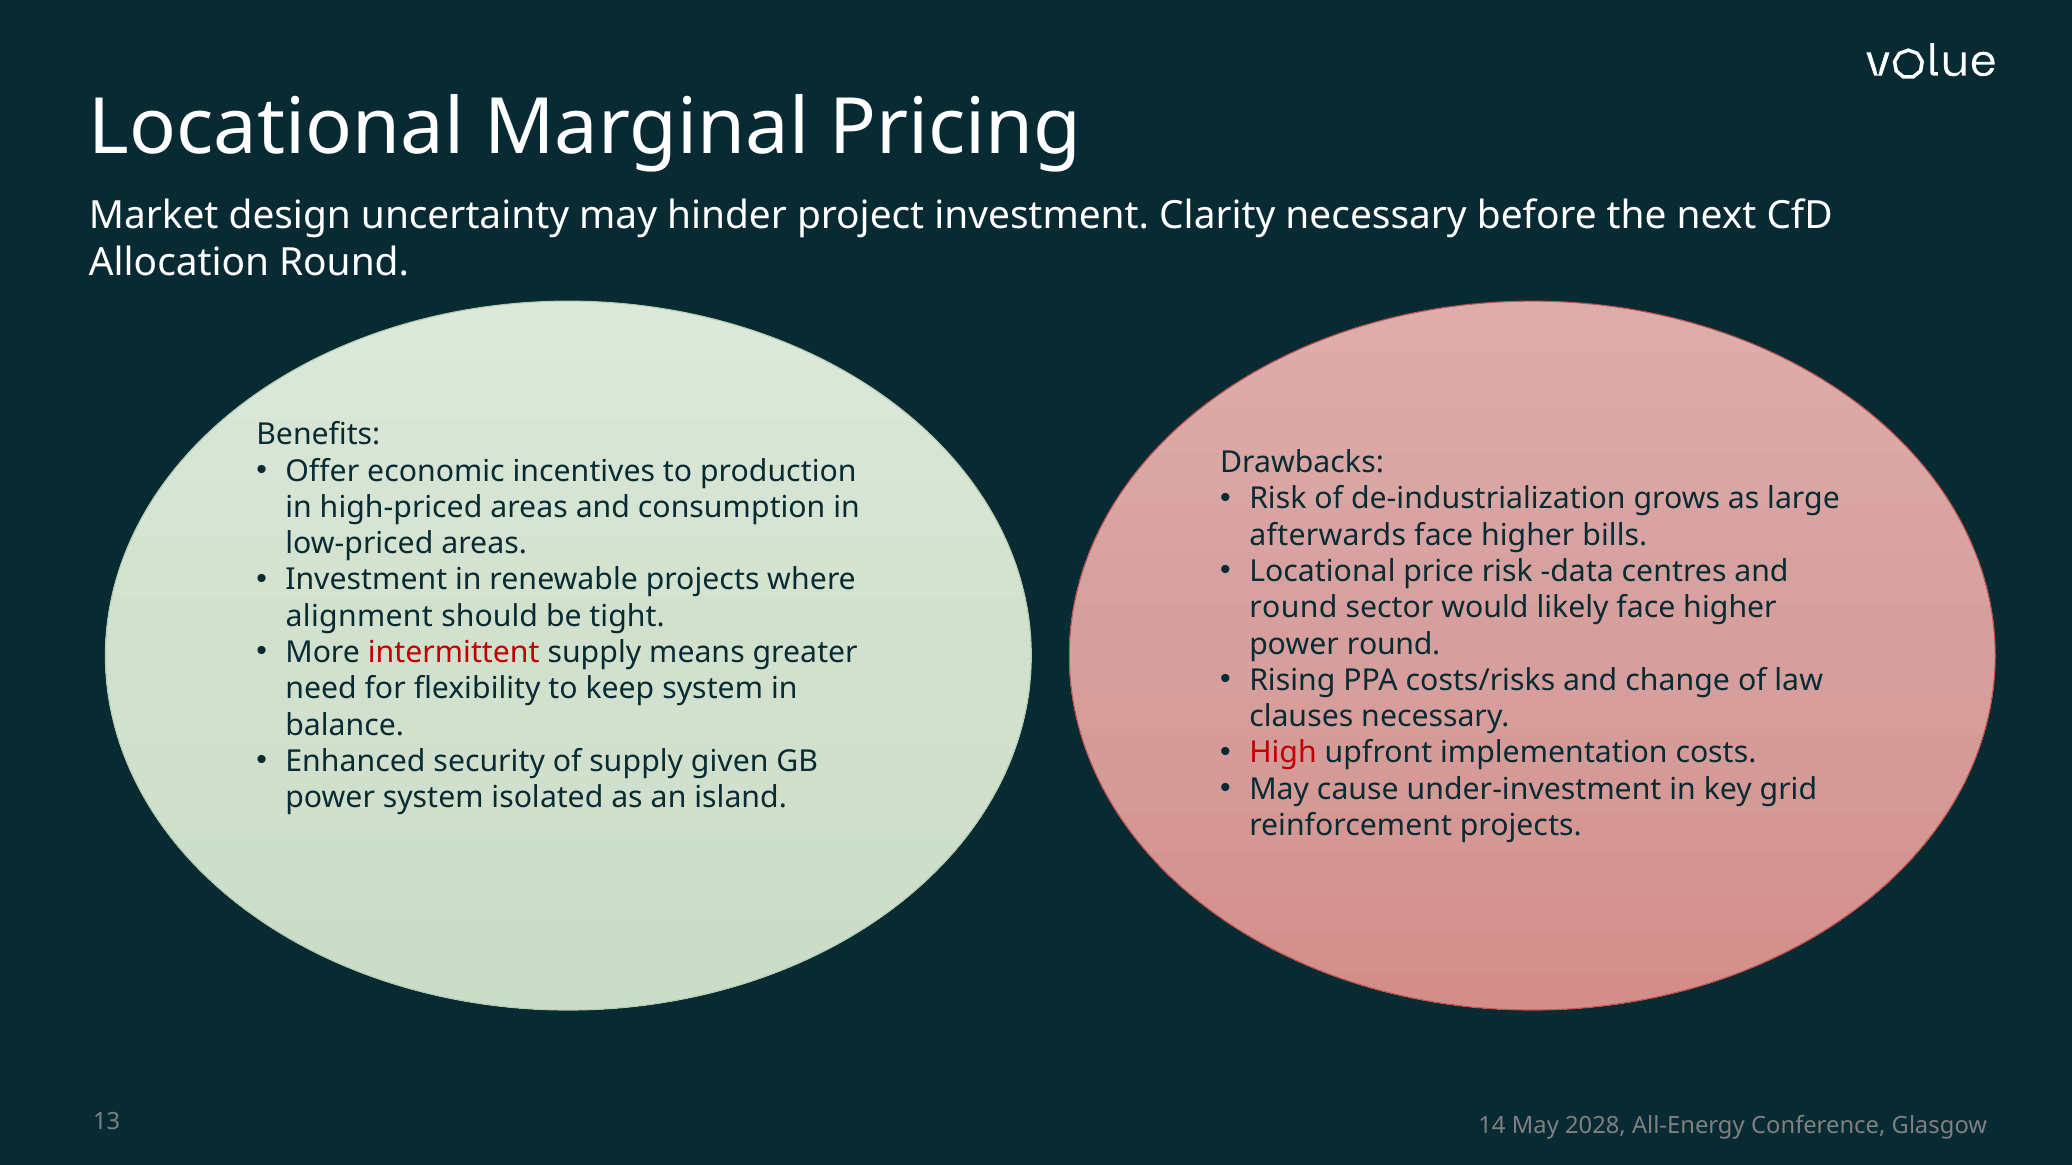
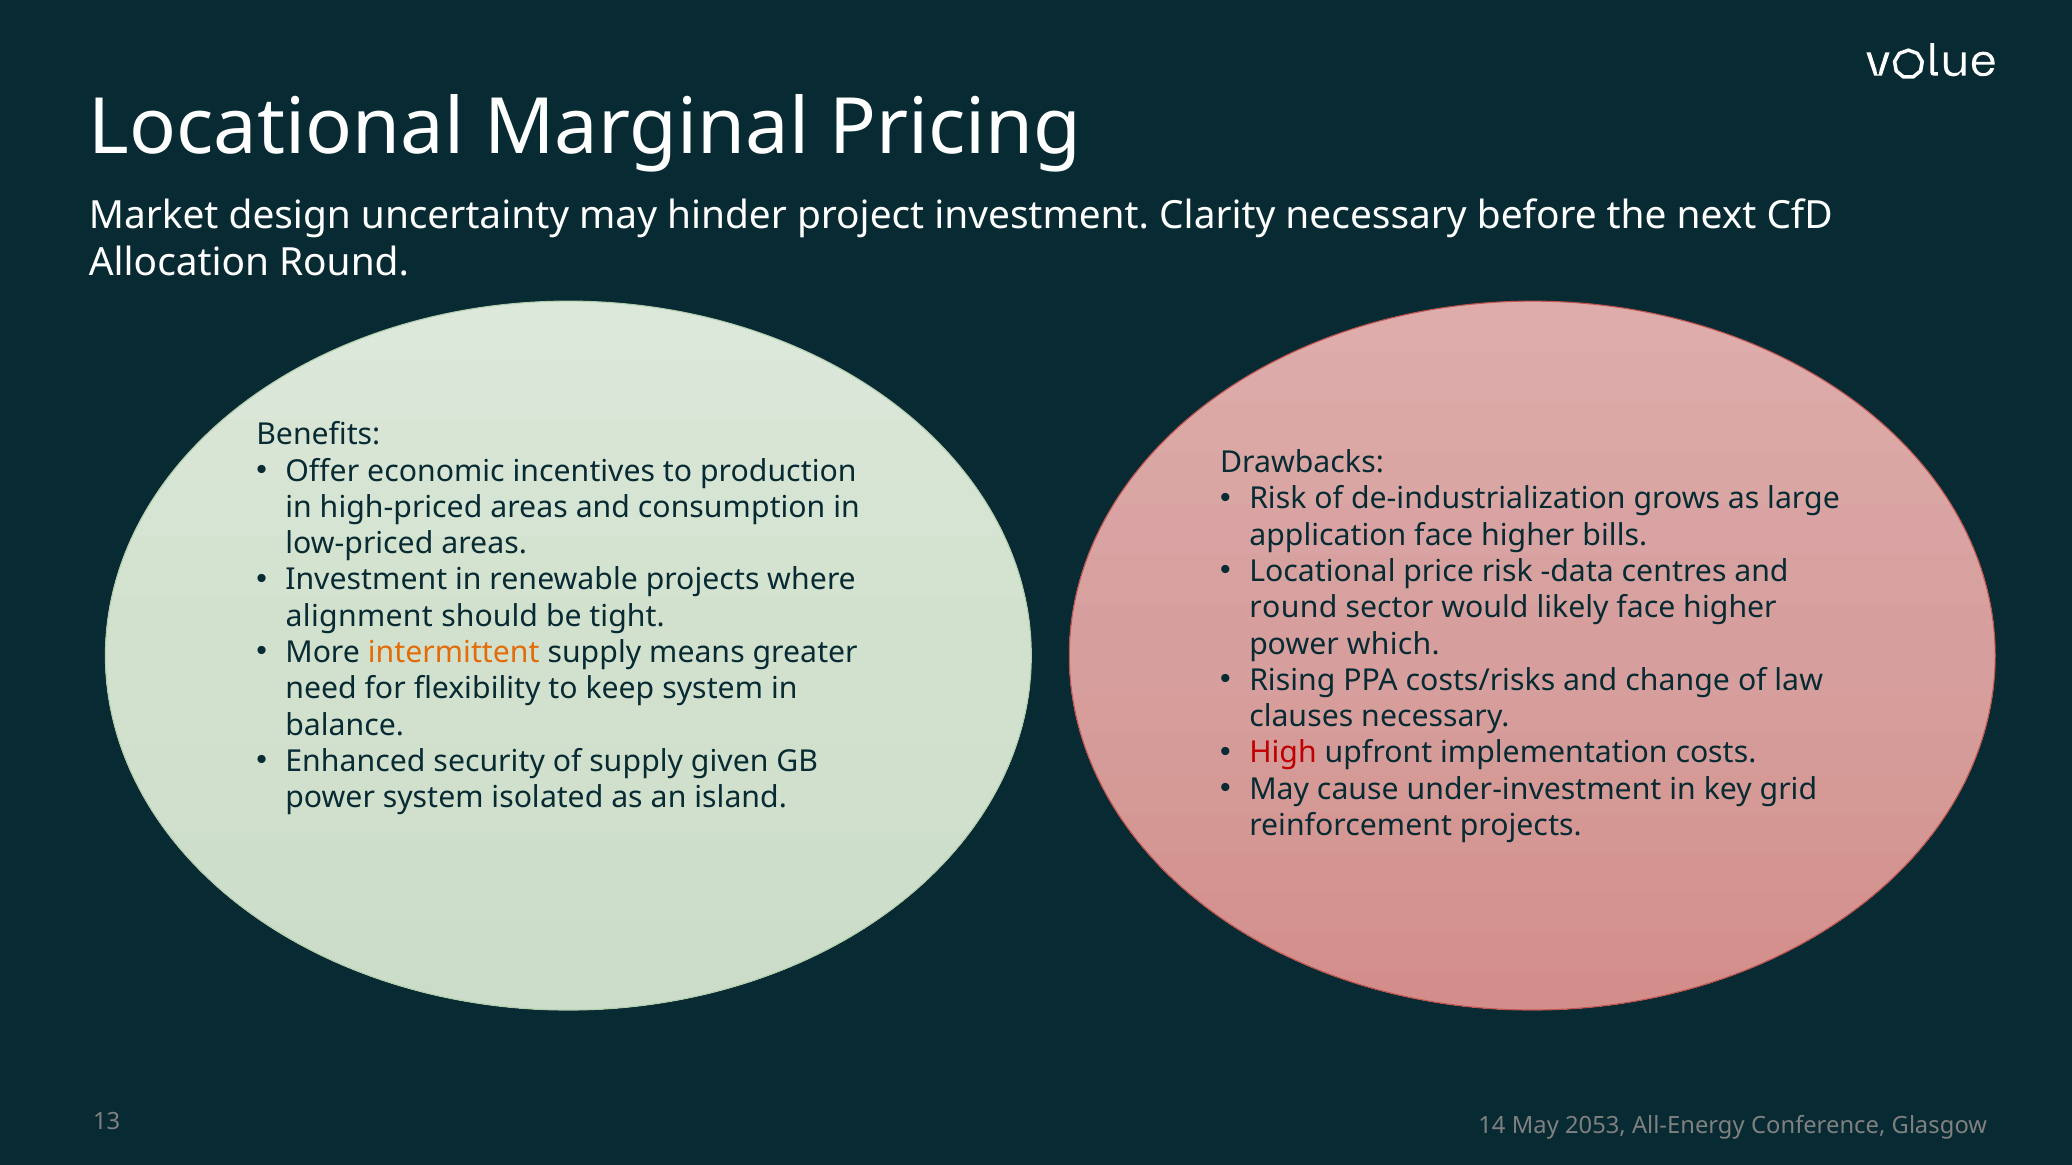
afterwards: afterwards -> application
power round: round -> which
intermittent colour: red -> orange
2028: 2028 -> 2053
